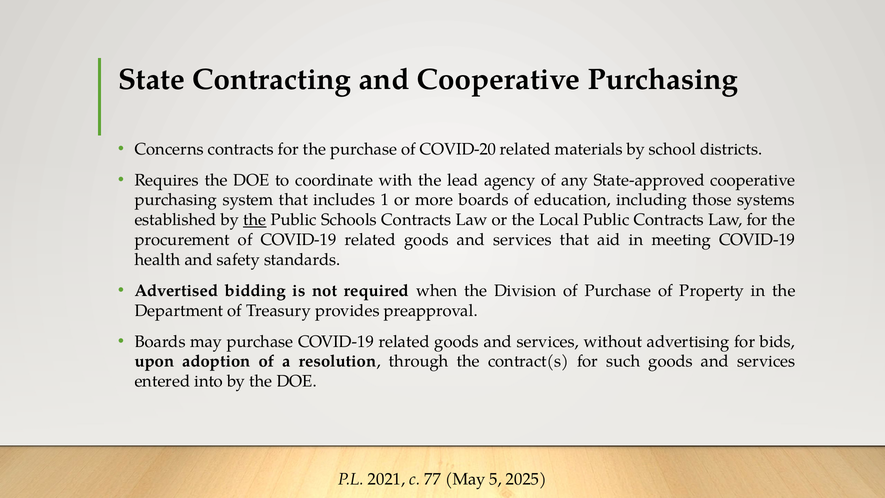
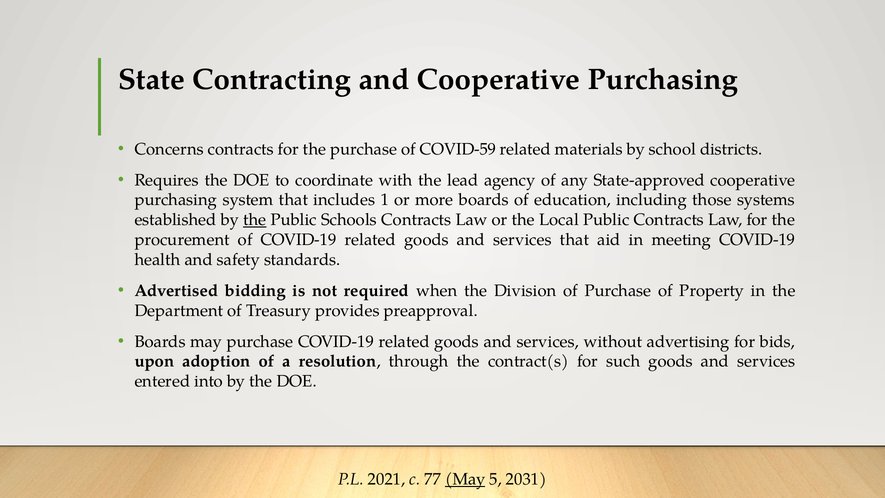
COVID-20: COVID-20 -> COVID-59
May at (465, 479) underline: none -> present
2025: 2025 -> 2031
